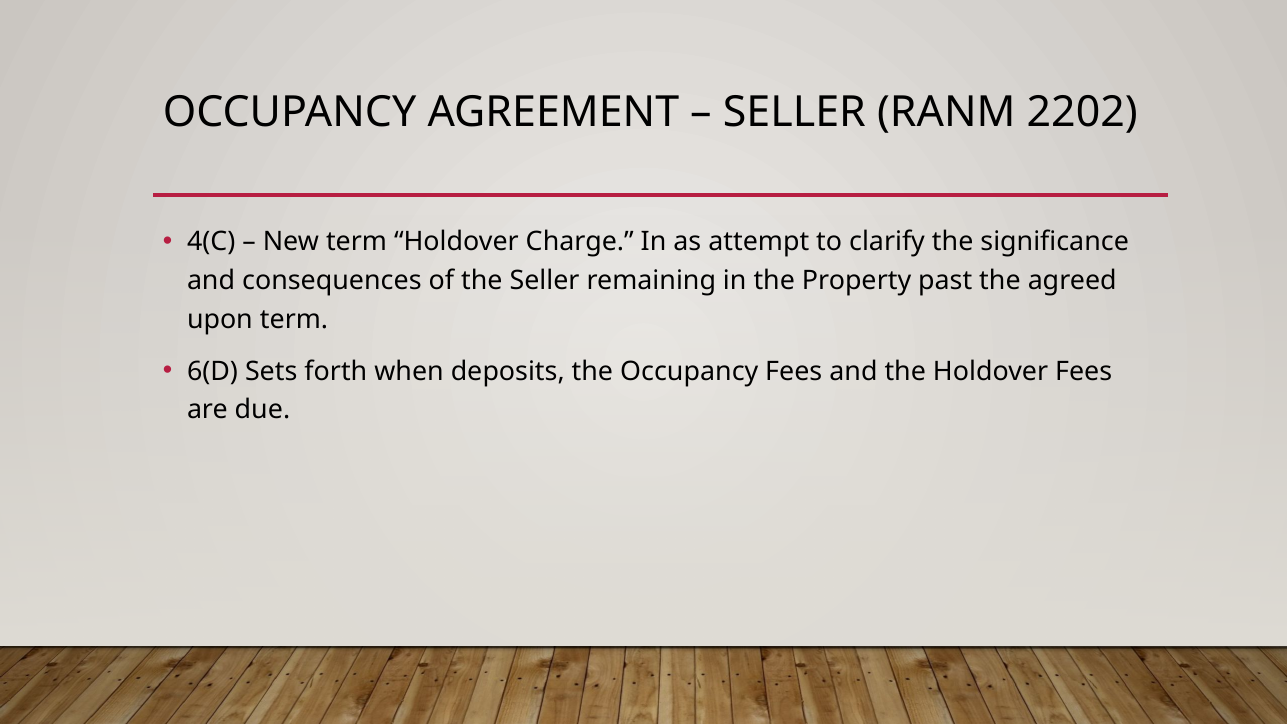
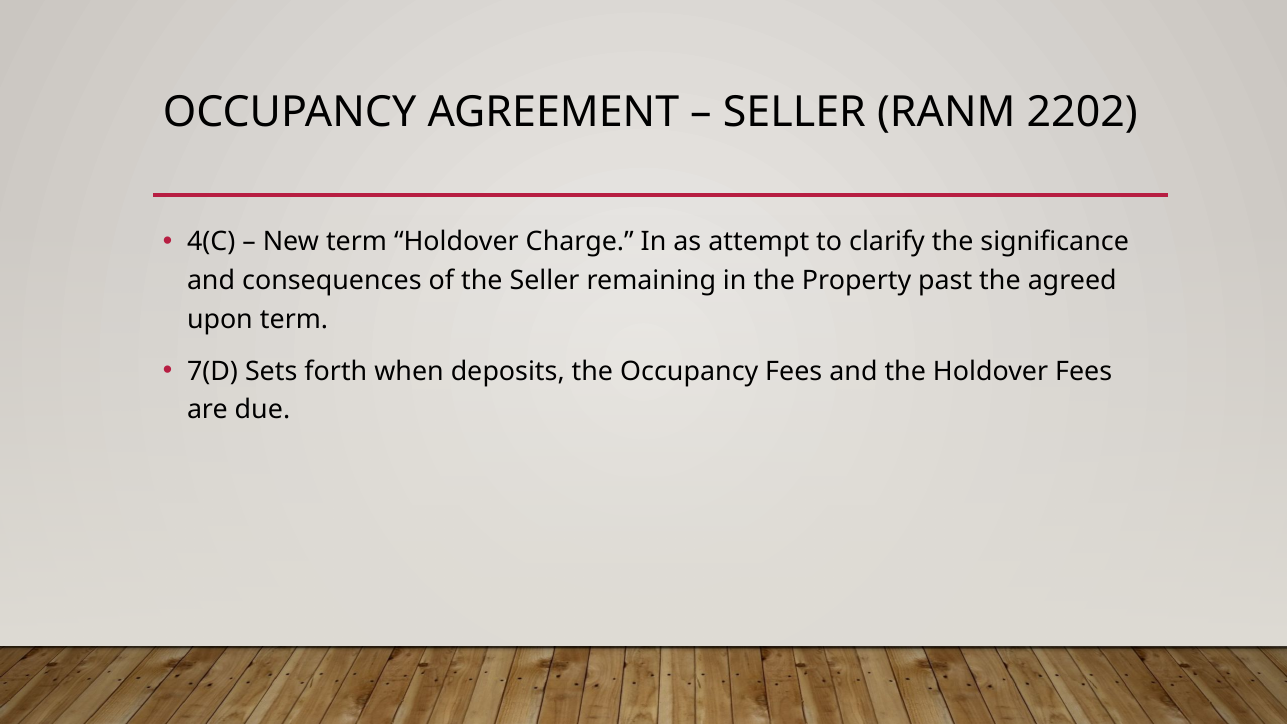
6(D: 6(D -> 7(D
